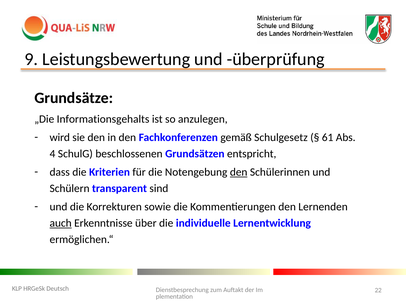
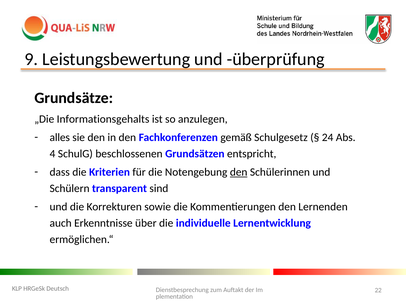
wird: wird -> alles
61: 61 -> 24
auch underline: present -> none
